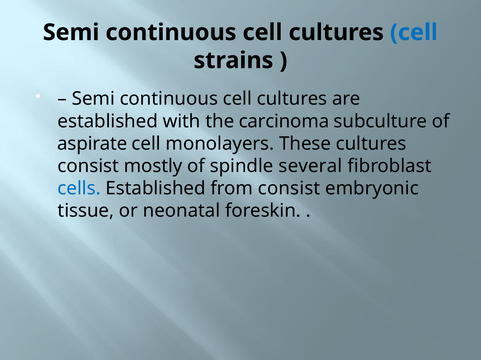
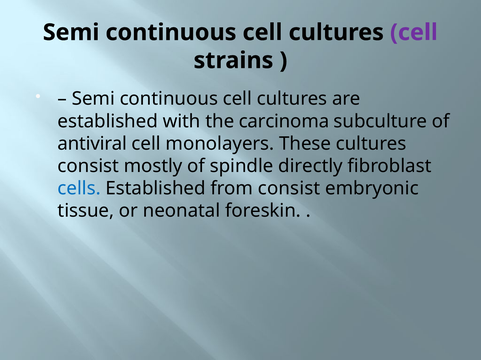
cell at (414, 32) colour: blue -> purple
aspirate: aspirate -> antiviral
several: several -> directly
